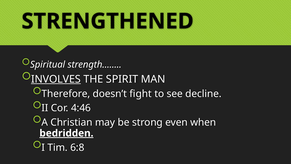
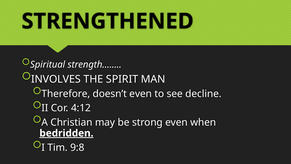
INVOLVES underline: present -> none
doesn’t fight: fight -> even
4:46: 4:46 -> 4:12
6:8: 6:8 -> 9:8
